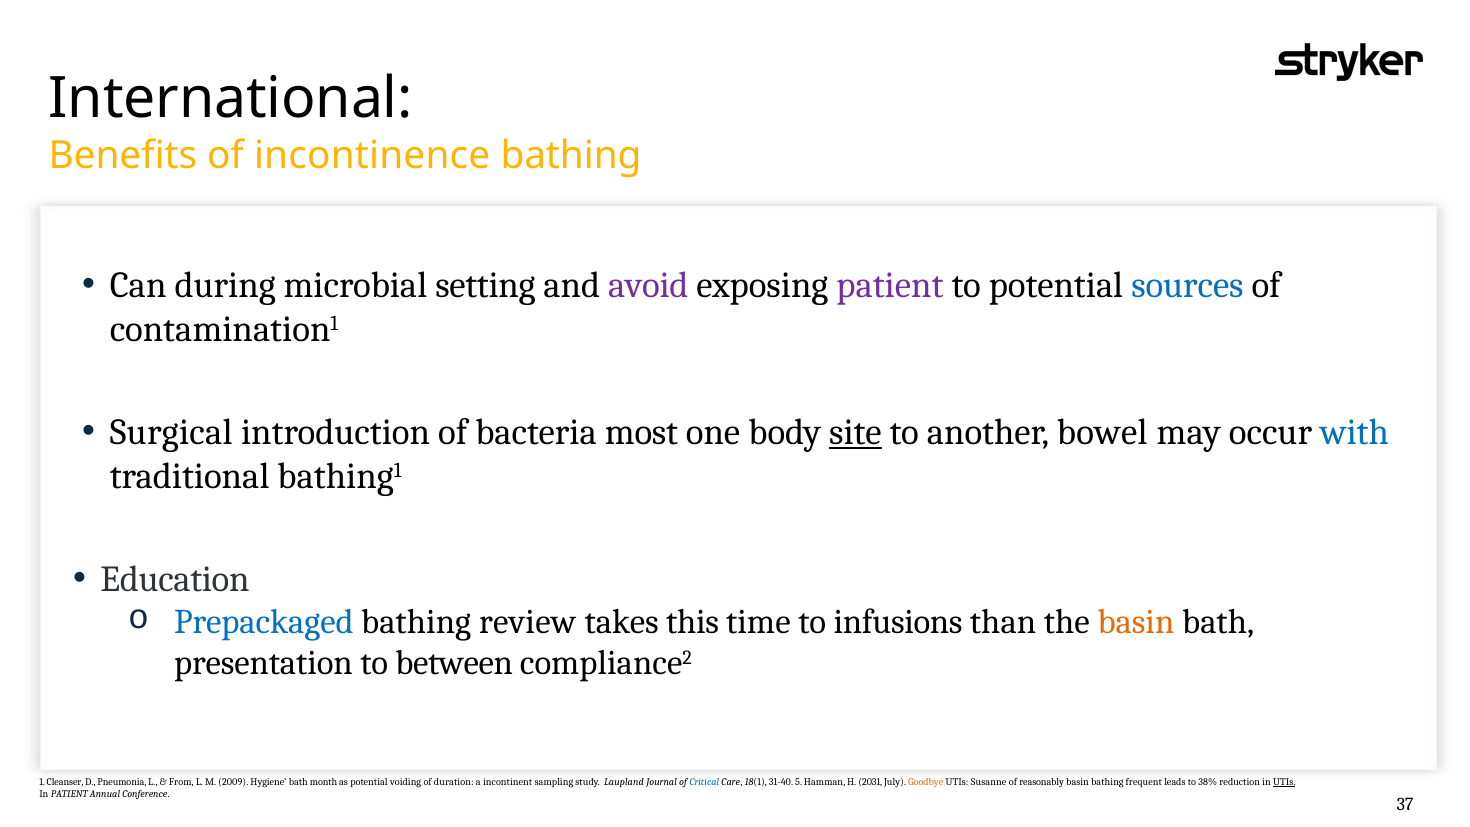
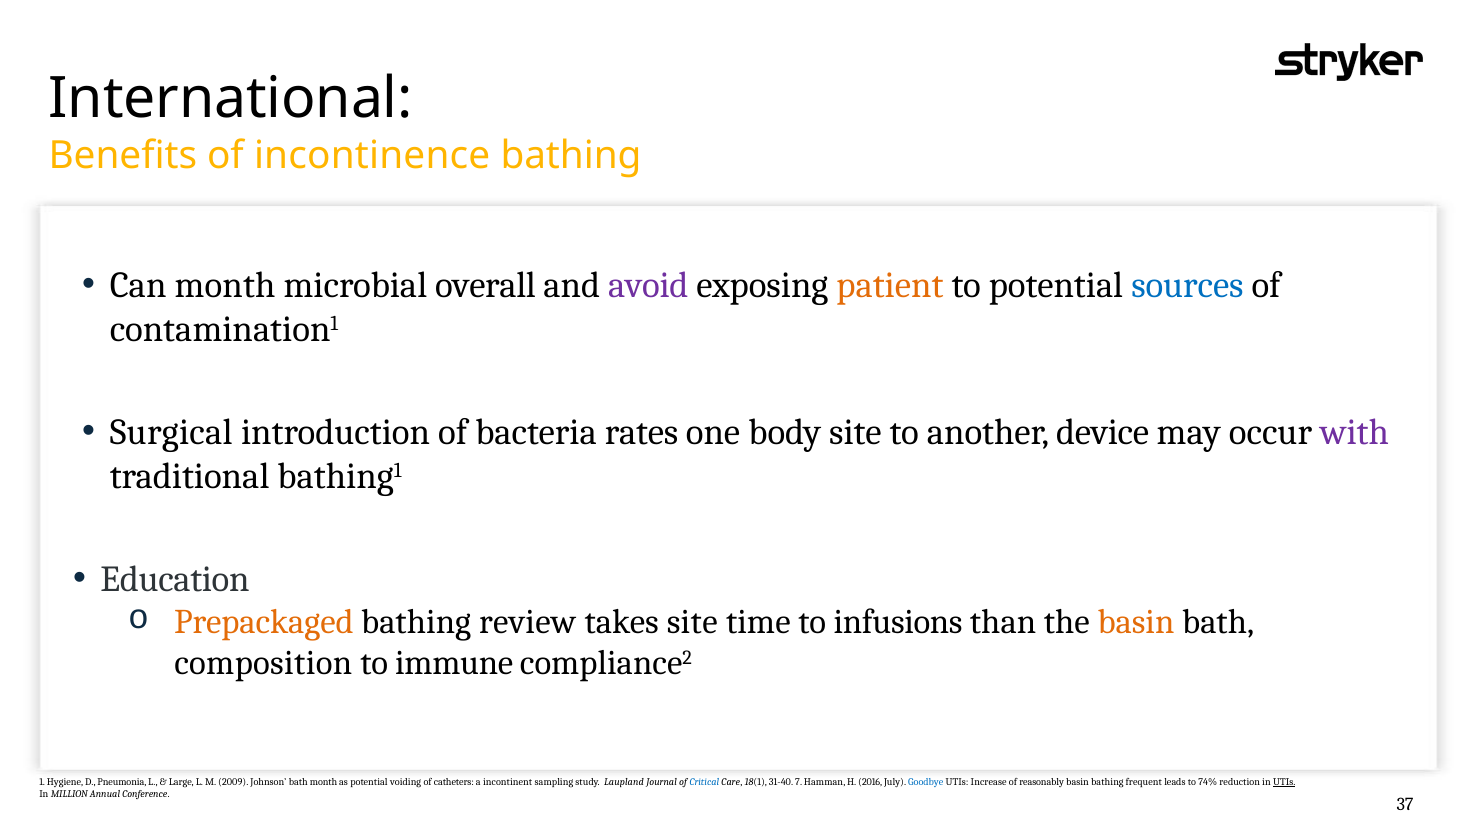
Can during: during -> month
setting: setting -> overall
patient at (890, 285) colour: purple -> orange
most: most -> rates
site at (855, 432) underline: present -> none
bowel: bowel -> device
with colour: blue -> purple
Prepackaged colour: blue -> orange
takes this: this -> site
presentation: presentation -> composition
between: between -> immune
Cleanser: Cleanser -> Hygiene
From: From -> Large
Hygiene: Hygiene -> Johnson
duration: duration -> catheters
5: 5 -> 7
2031: 2031 -> 2016
Goodbye colour: orange -> blue
Susanne: Susanne -> Increase
38%: 38% -> 74%
In PATIENT: PATIENT -> MILLION
